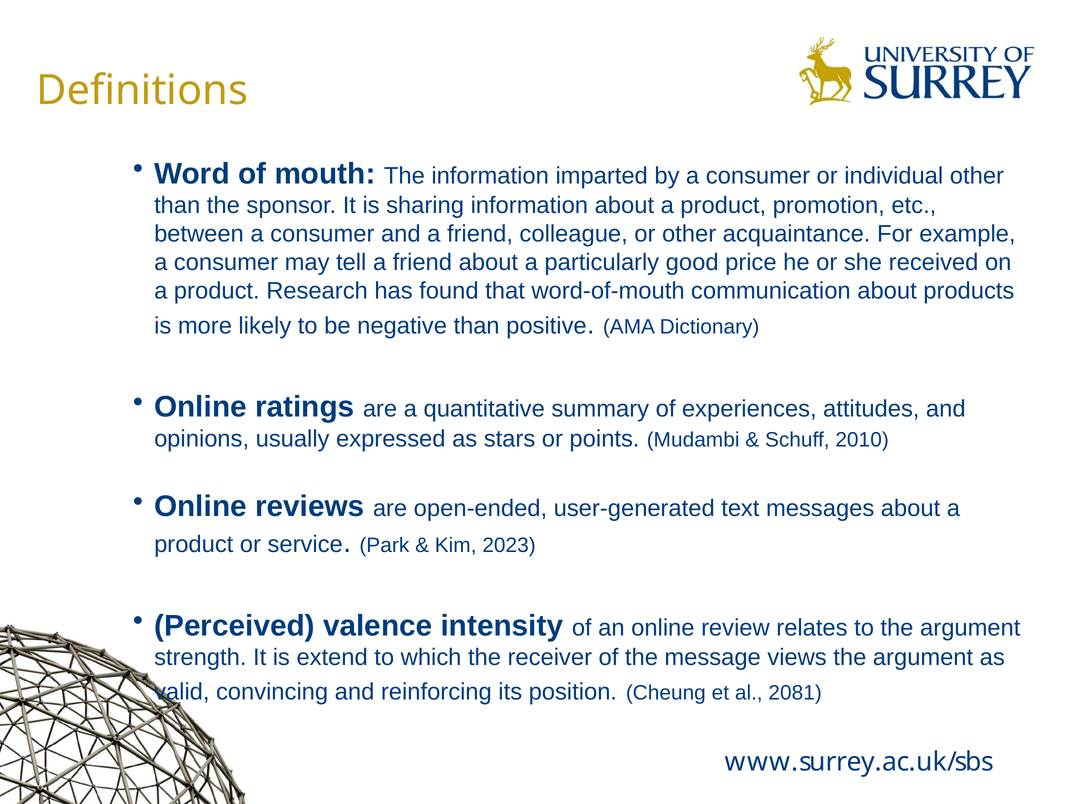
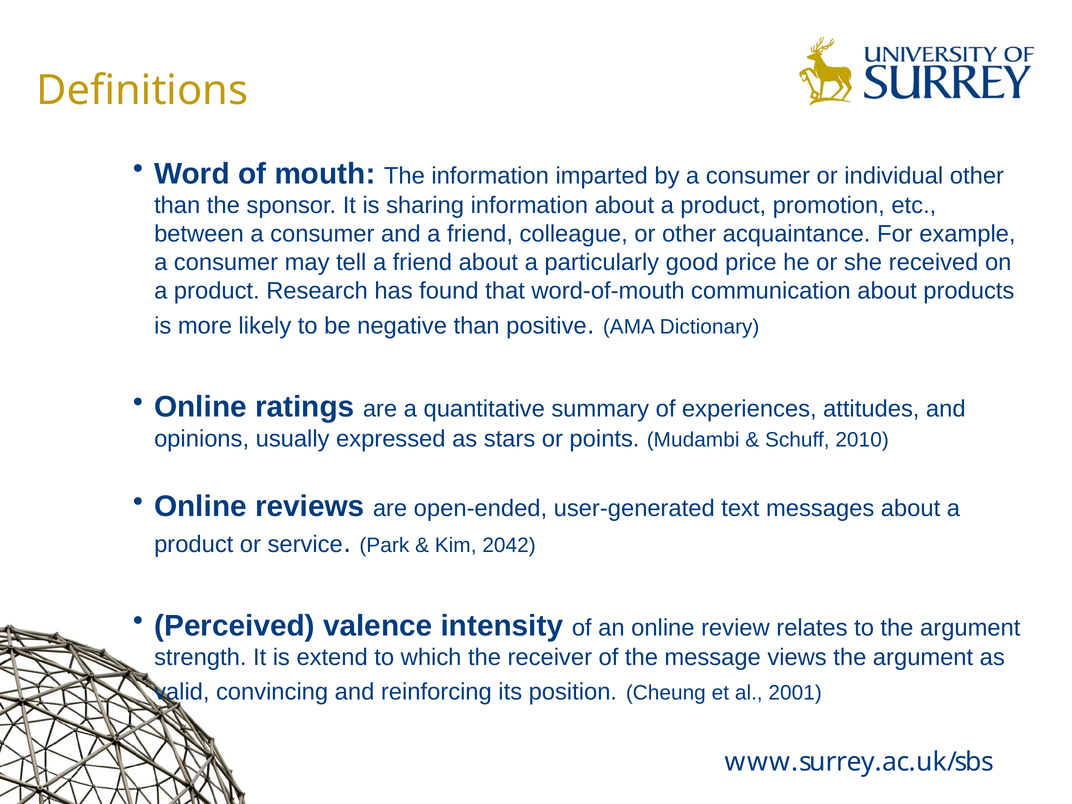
2023: 2023 -> 2042
2081: 2081 -> 2001
